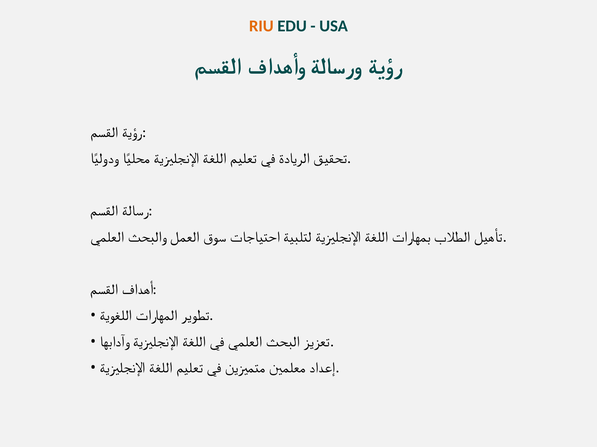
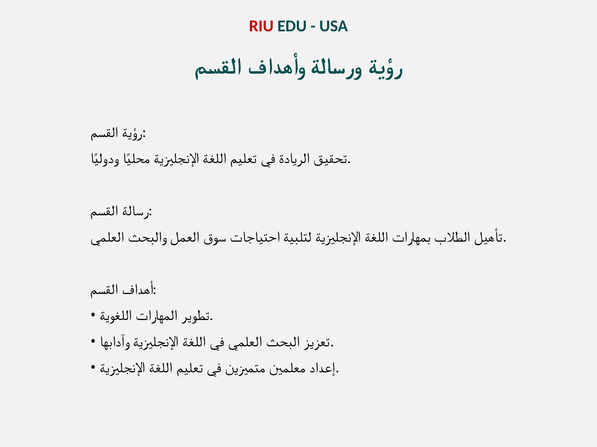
RIU colour: orange -> red
